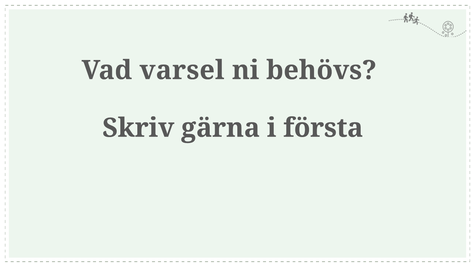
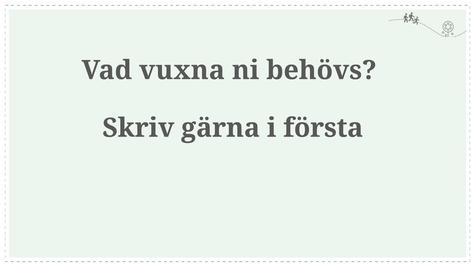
varsel: varsel -> vuxna
